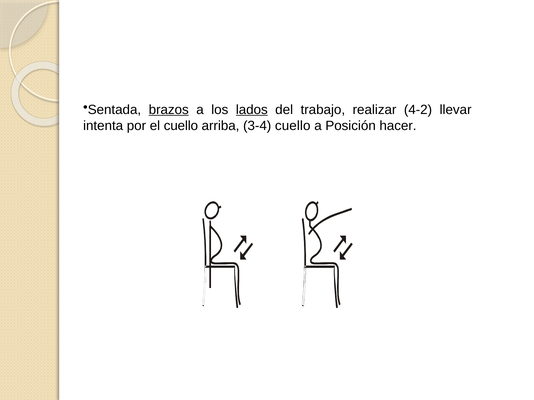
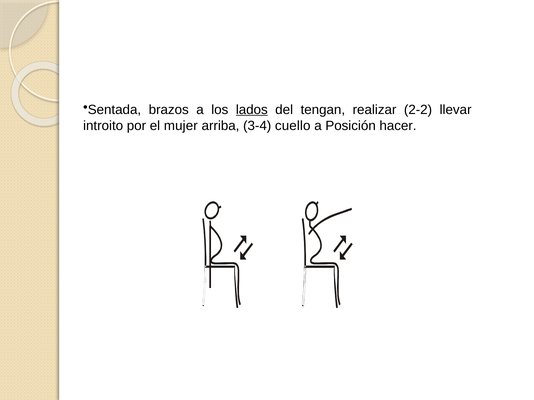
brazos underline: present -> none
trabajo: trabajo -> tengan
4-2: 4-2 -> 2-2
intenta: intenta -> introito
el cuello: cuello -> mujer
